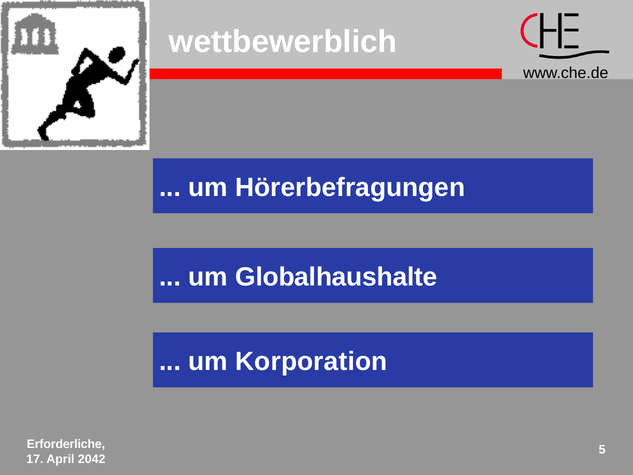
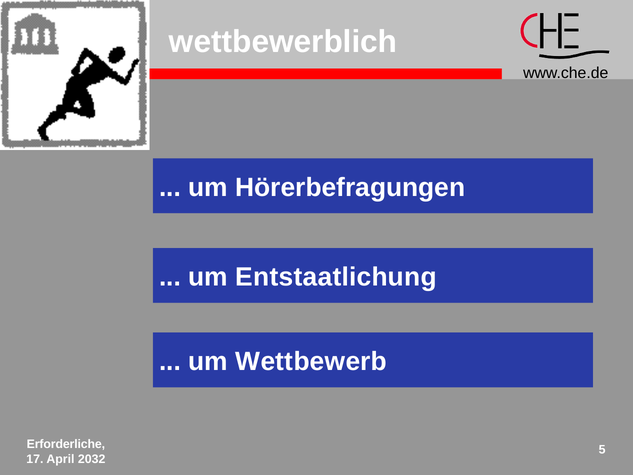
Globalhaushalte: Globalhaushalte -> Entstaatlichung
Korporation: Korporation -> Wettbewerb
2042: 2042 -> 2032
